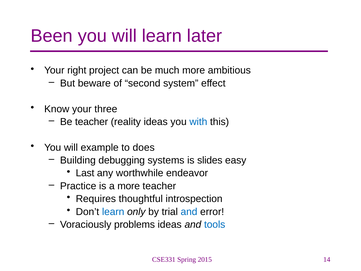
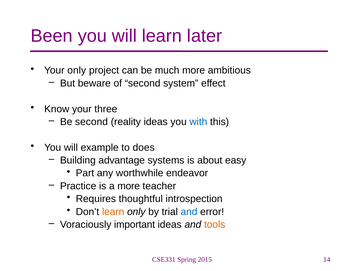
Your right: right -> only
Be teacher: teacher -> second
debugging: debugging -> advantage
slides: slides -> about
Last: Last -> Part
learn at (113, 212) colour: blue -> orange
problems: problems -> important
tools colour: blue -> orange
